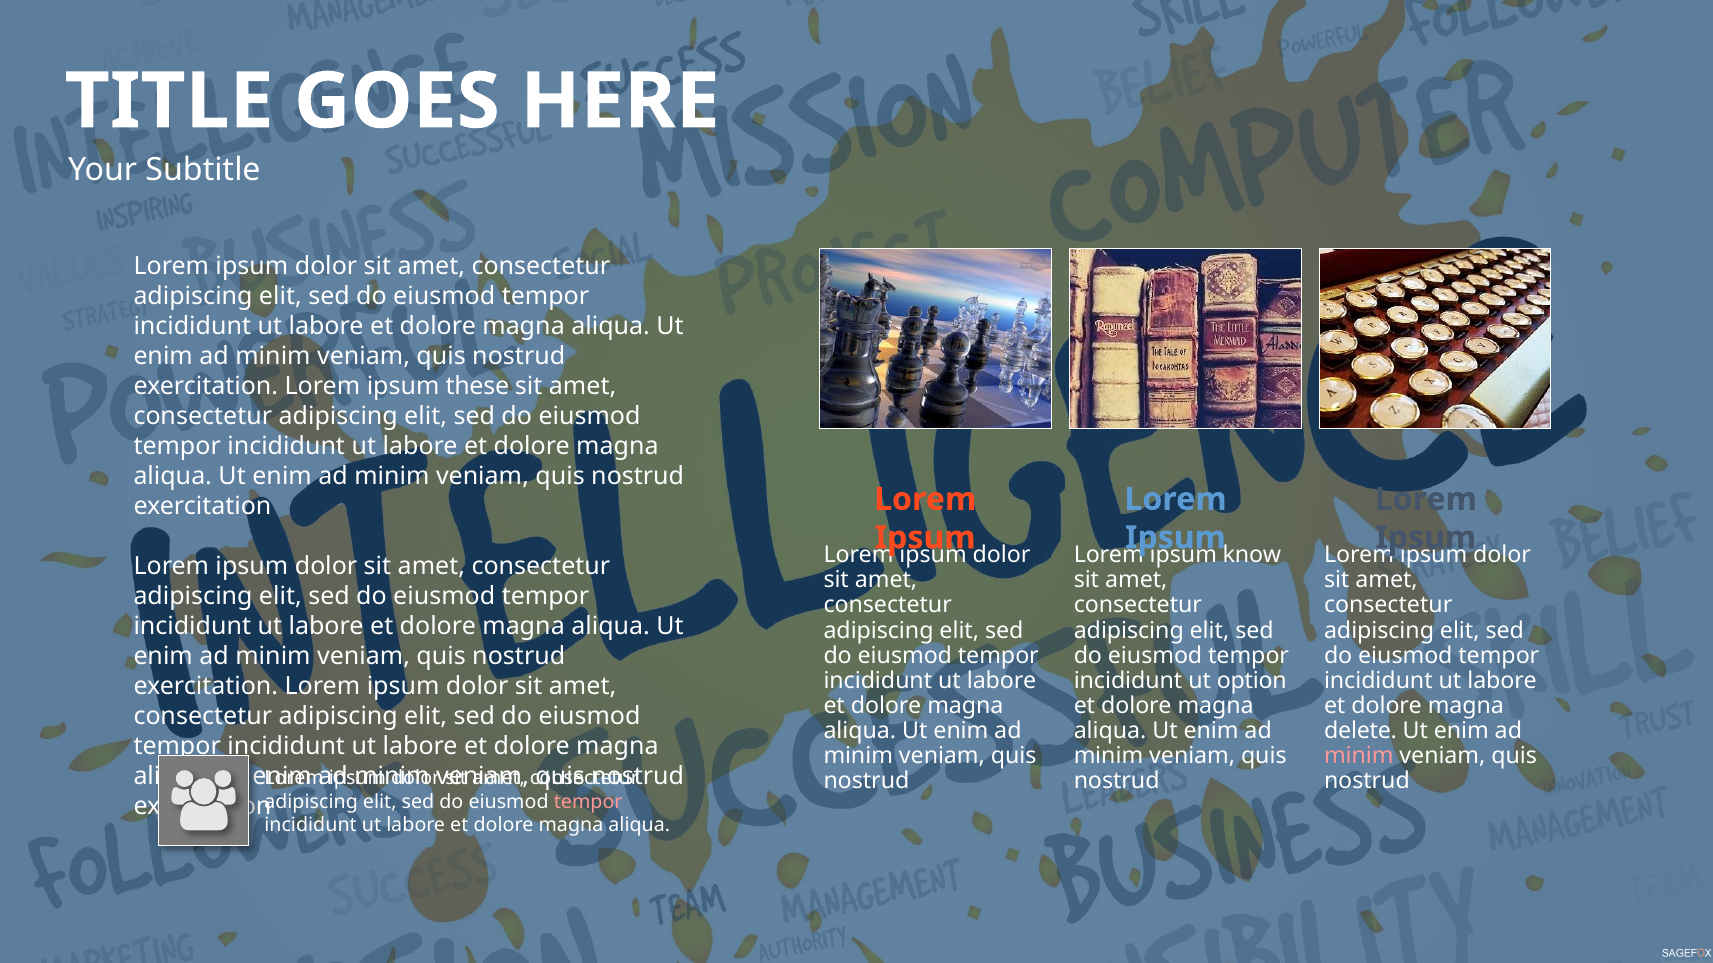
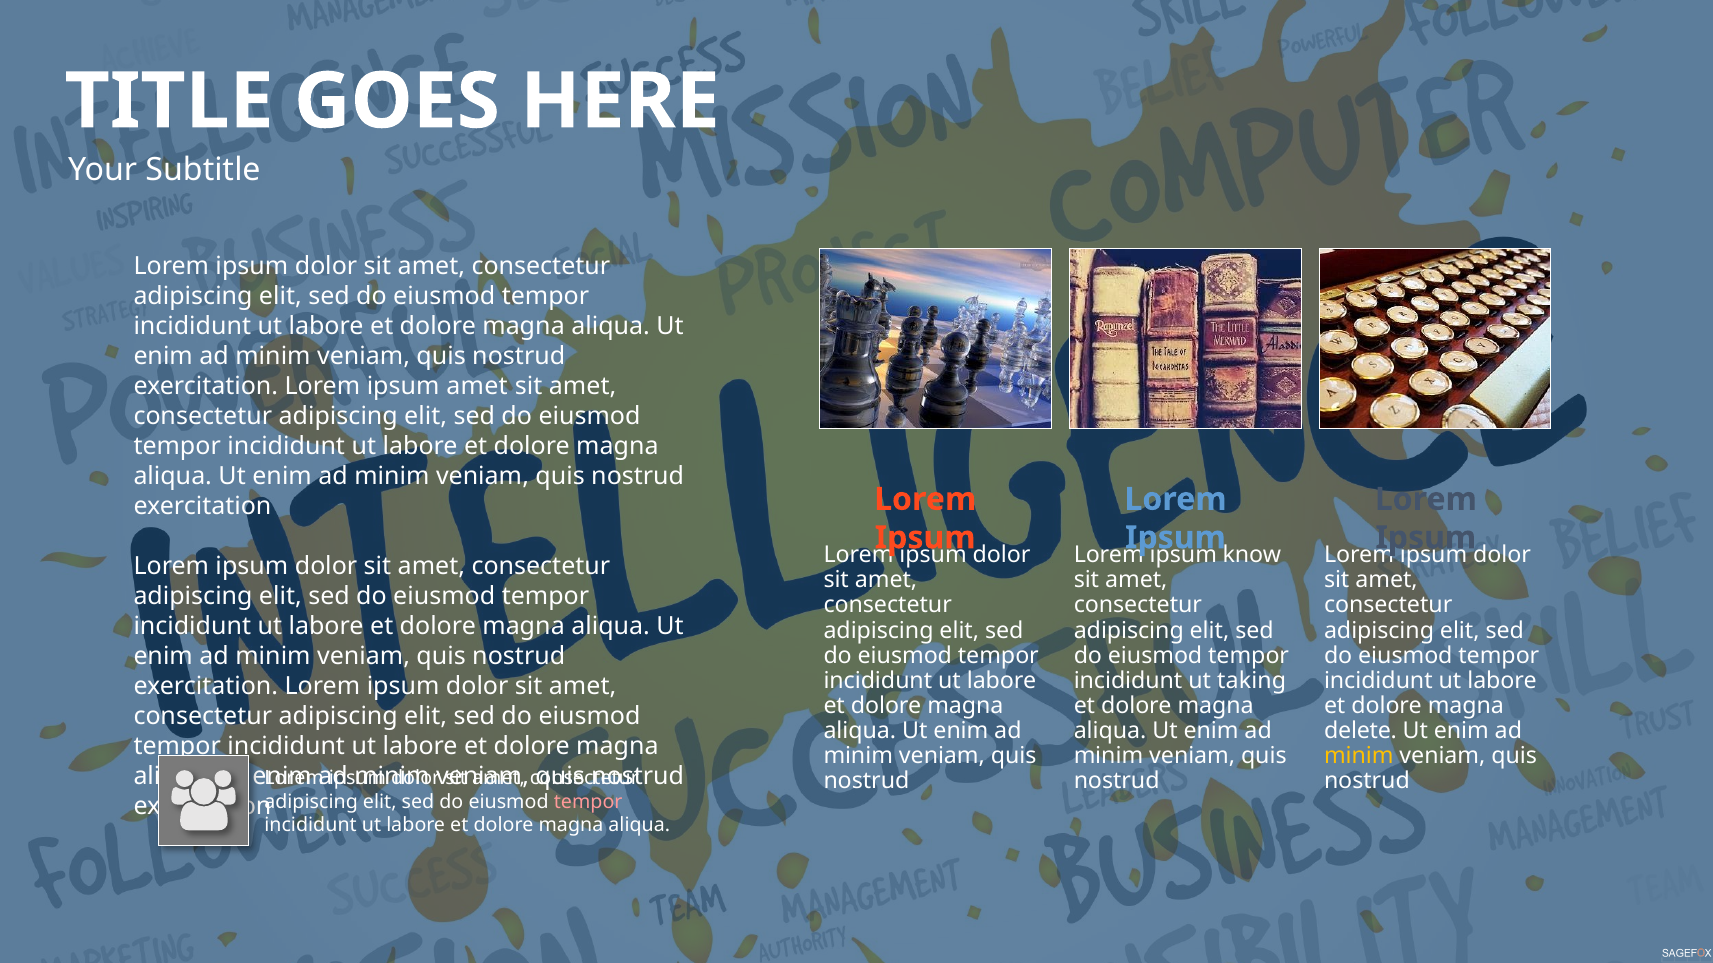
ipsum these: these -> amet
option: option -> taking
minim at (1359, 756) colour: pink -> yellow
